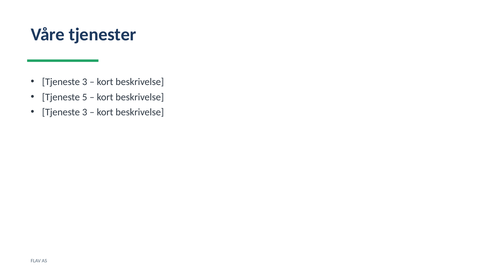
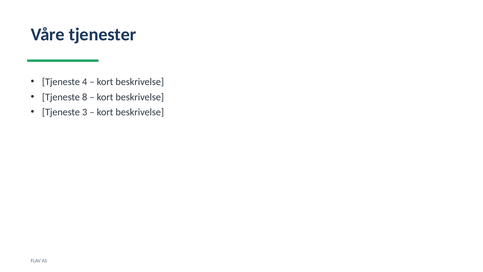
3 at (85, 82): 3 -> 4
5: 5 -> 8
